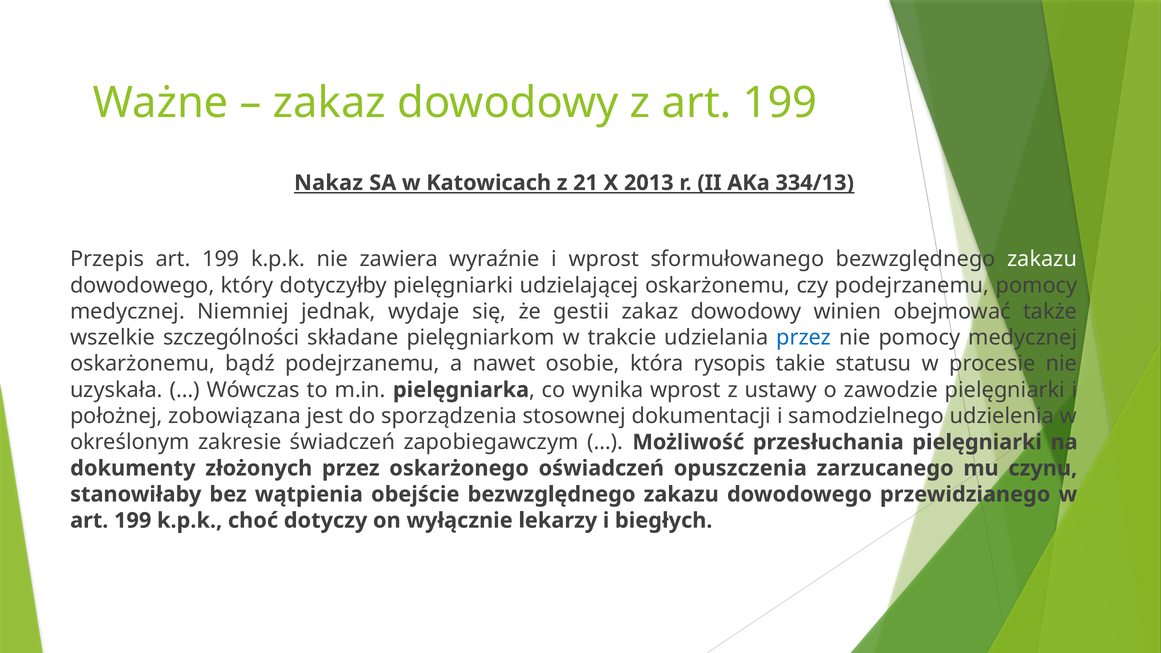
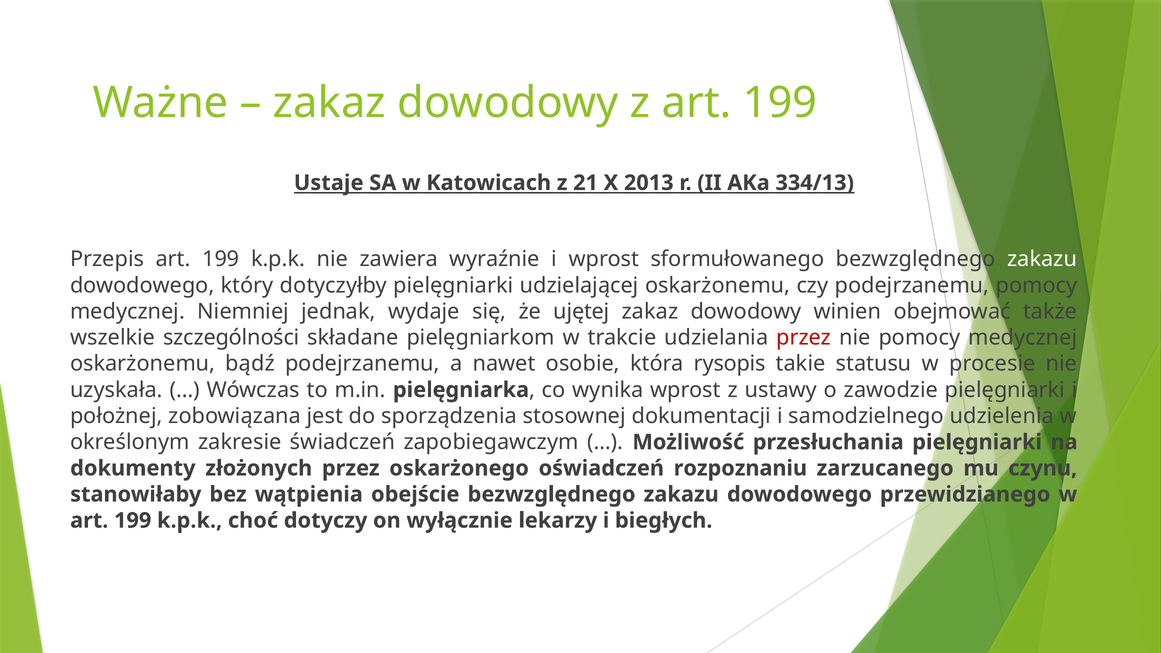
Nakaz: Nakaz -> Ustaje
gestii: gestii -> ujętej
przez at (804, 338) colour: blue -> red
opuszczenia: opuszczenia -> rozpoznaniu
